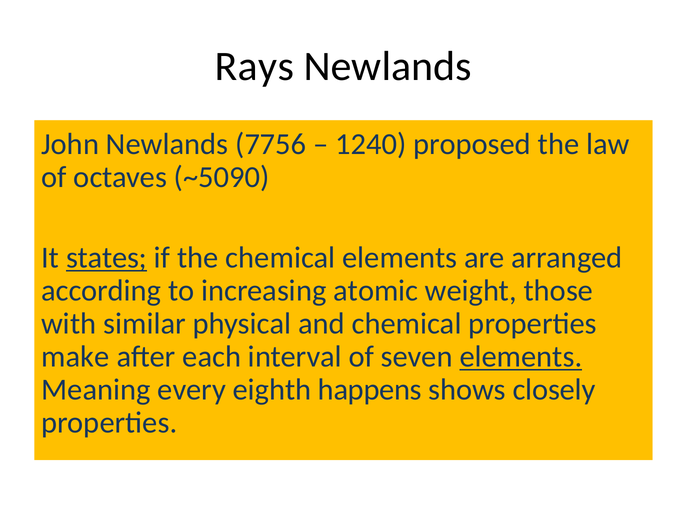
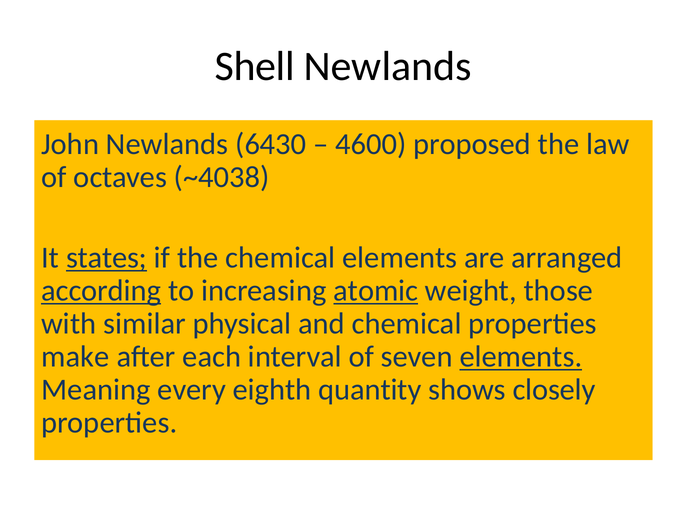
Rays: Rays -> Shell
7756: 7756 -> 6430
1240: 1240 -> 4600
~5090: ~5090 -> ~4038
according underline: none -> present
atomic underline: none -> present
happens: happens -> quantity
